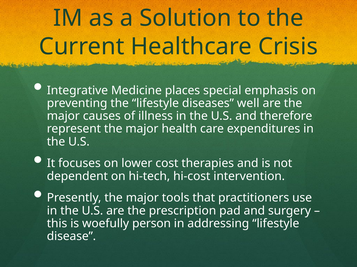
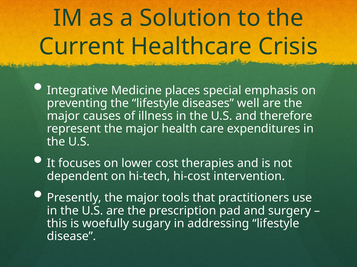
person: person -> sugary
